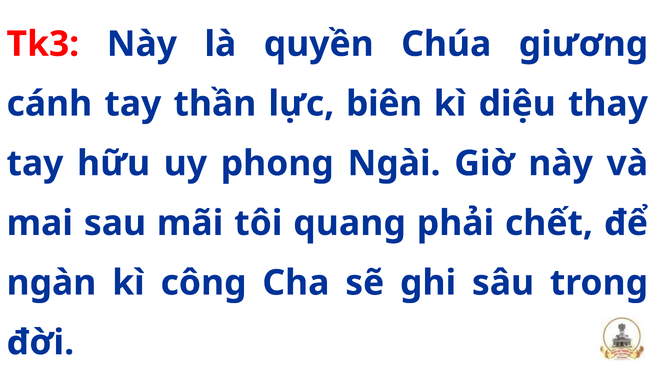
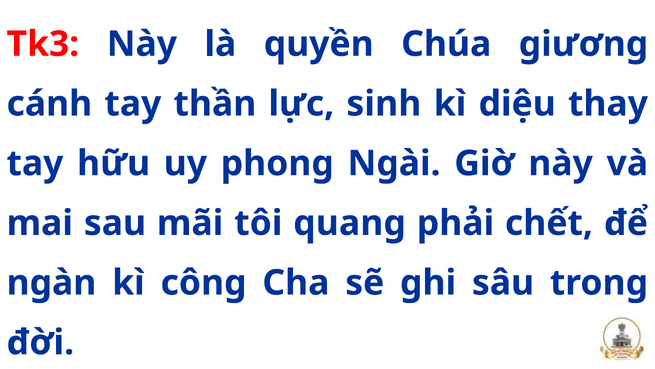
biên: biên -> sinh
